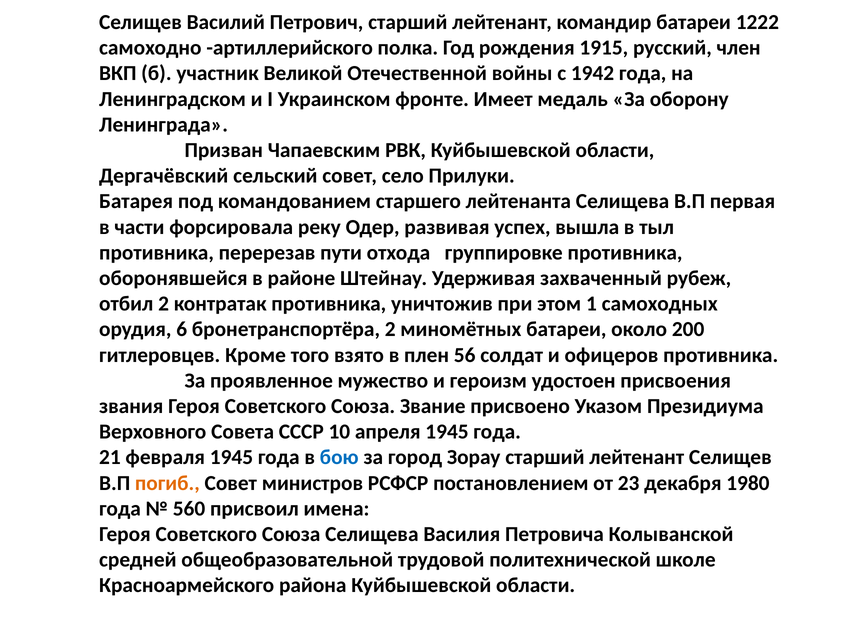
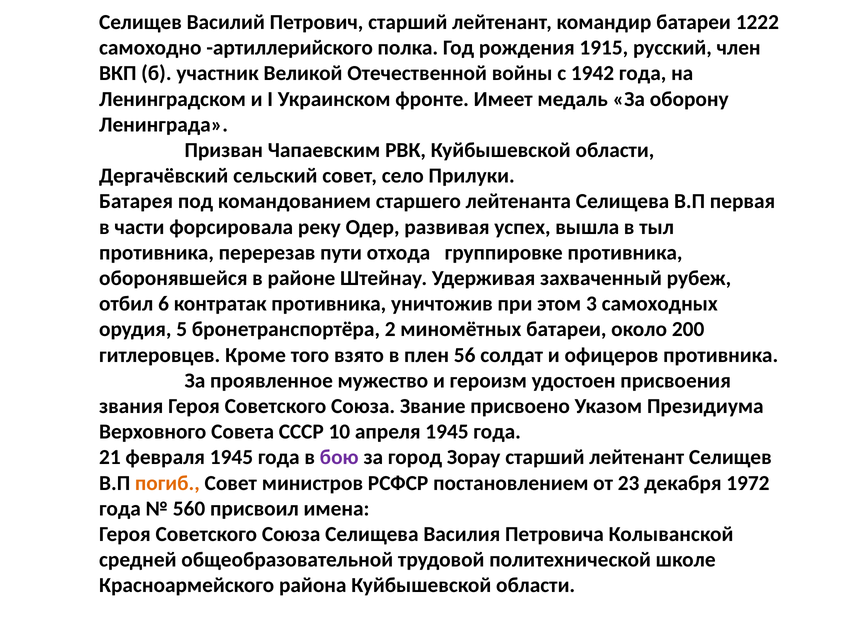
отбил 2: 2 -> 6
1: 1 -> 3
6: 6 -> 5
бою colour: blue -> purple
1980: 1980 -> 1972
